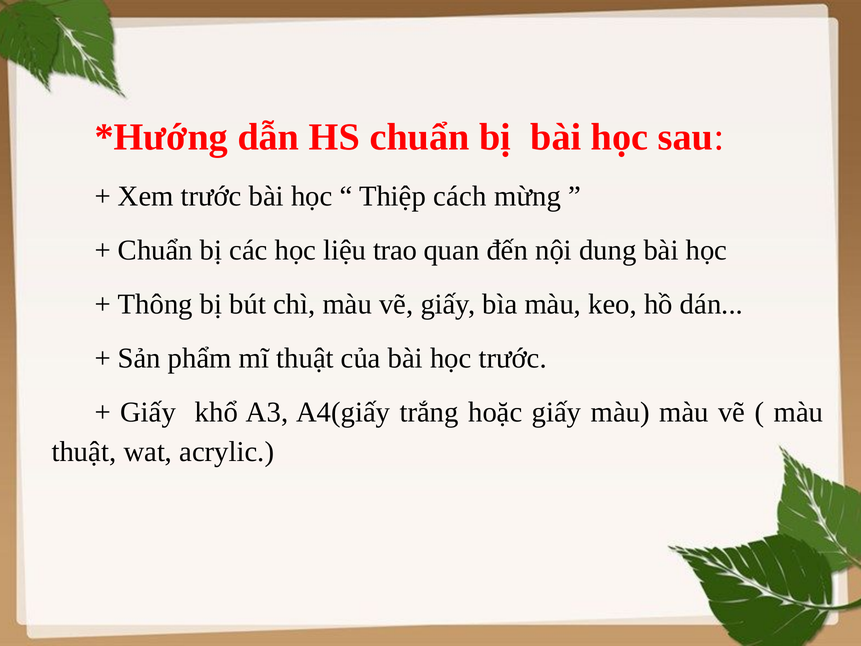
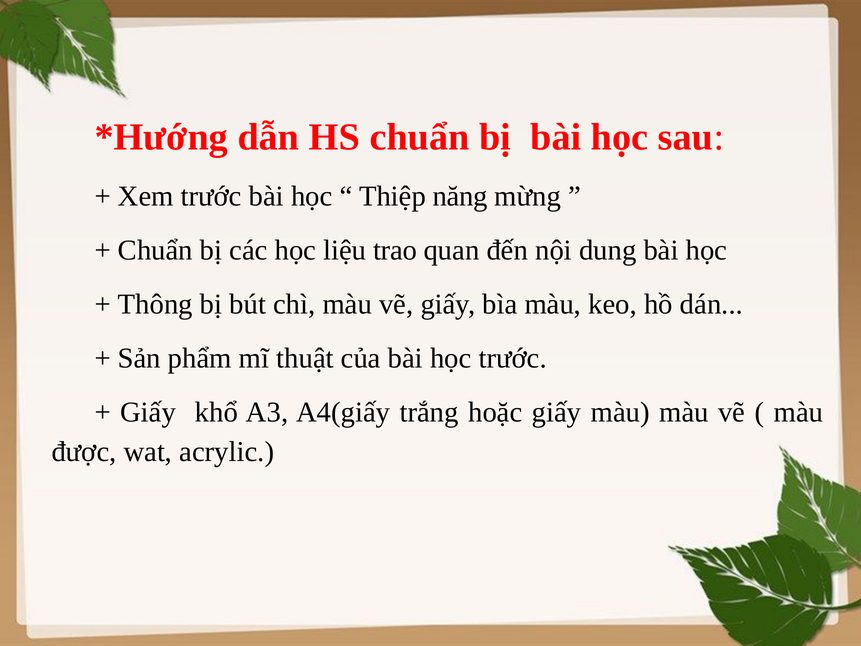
cách: cách -> năng
thuật at (84, 452): thuật -> được
